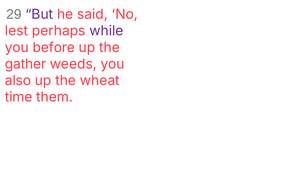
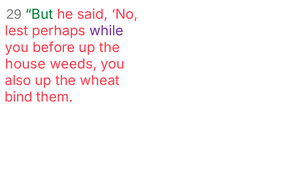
But colour: purple -> green
gather: gather -> house
time: time -> bind
